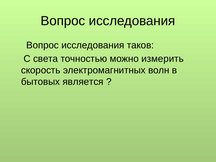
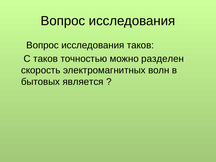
С света: света -> таков
измерить: измерить -> разделен
